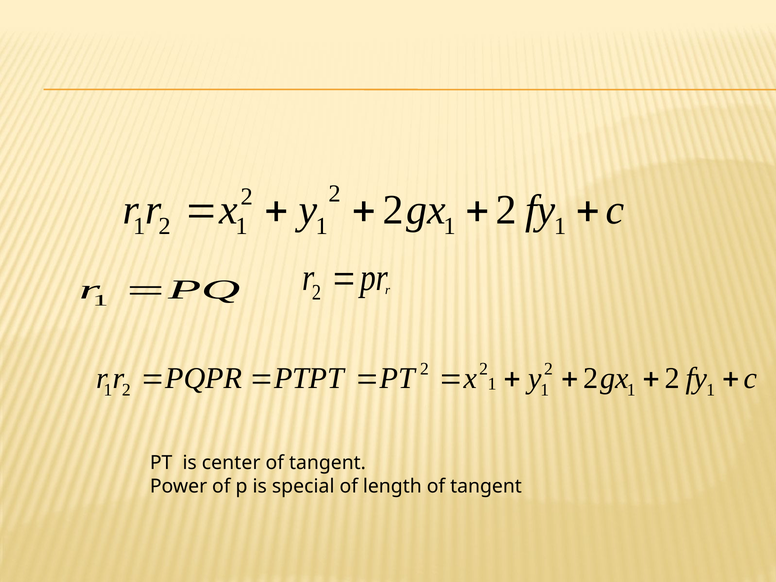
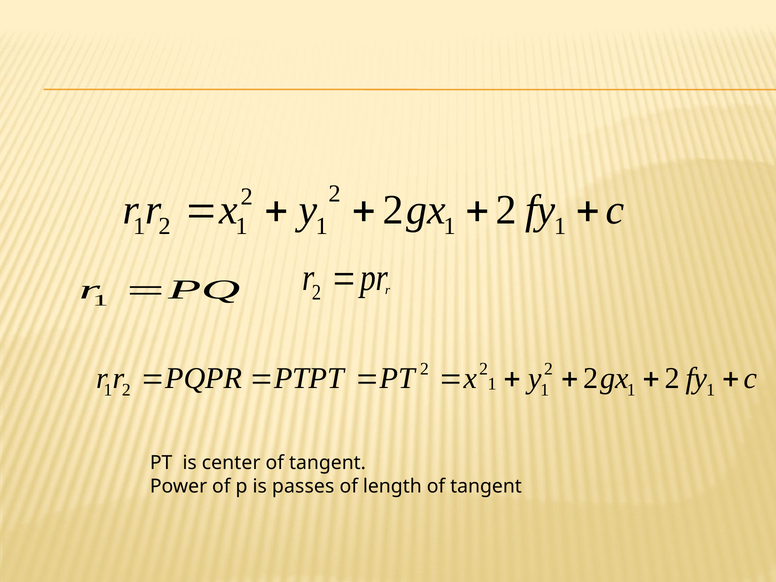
special: special -> passes
